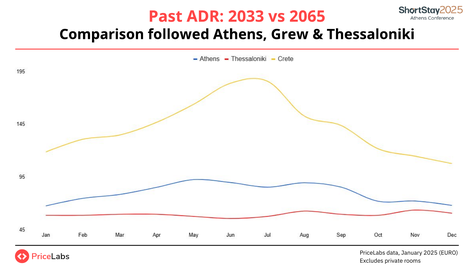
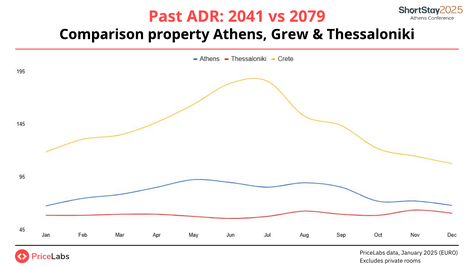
2033: 2033 -> 2041
2065: 2065 -> 2079
followed: followed -> property
